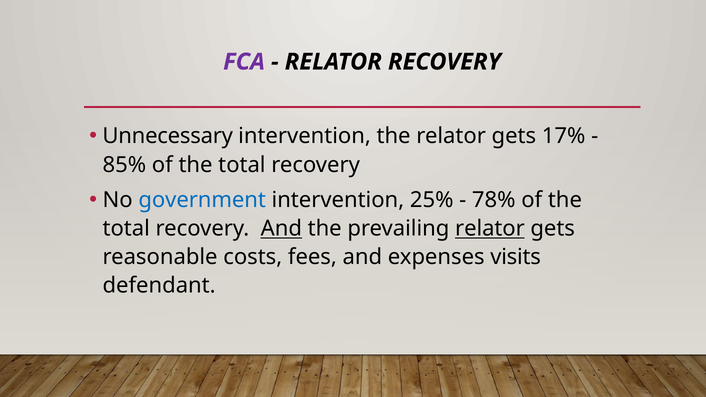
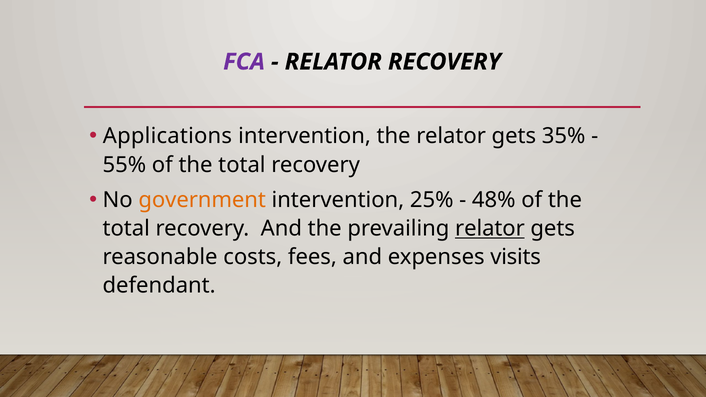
Unnecessary: Unnecessary -> Applications
17%: 17% -> 35%
85%: 85% -> 55%
government colour: blue -> orange
78%: 78% -> 48%
And at (281, 229) underline: present -> none
